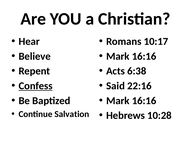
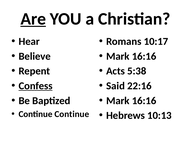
Are underline: none -> present
6:38: 6:38 -> 5:38
Continue Salvation: Salvation -> Continue
10:28: 10:28 -> 10:13
